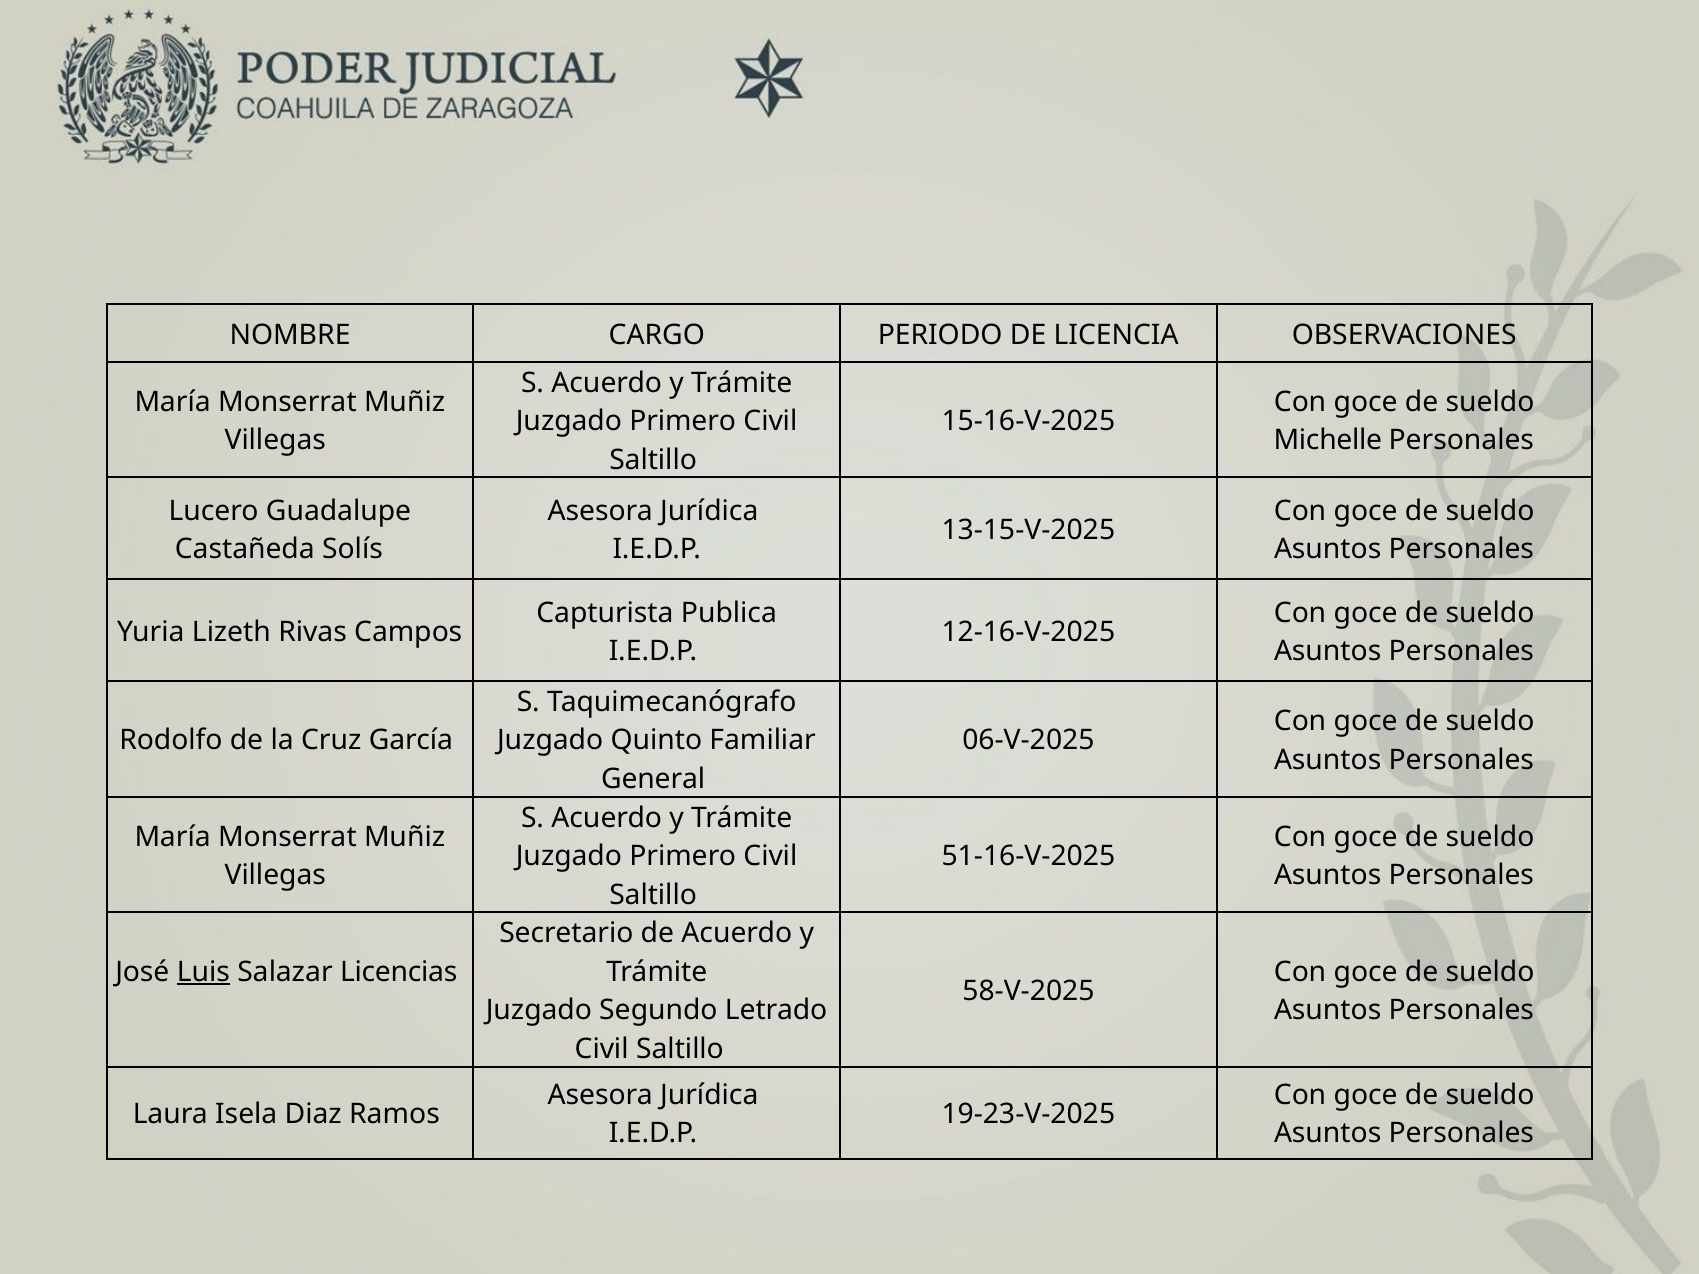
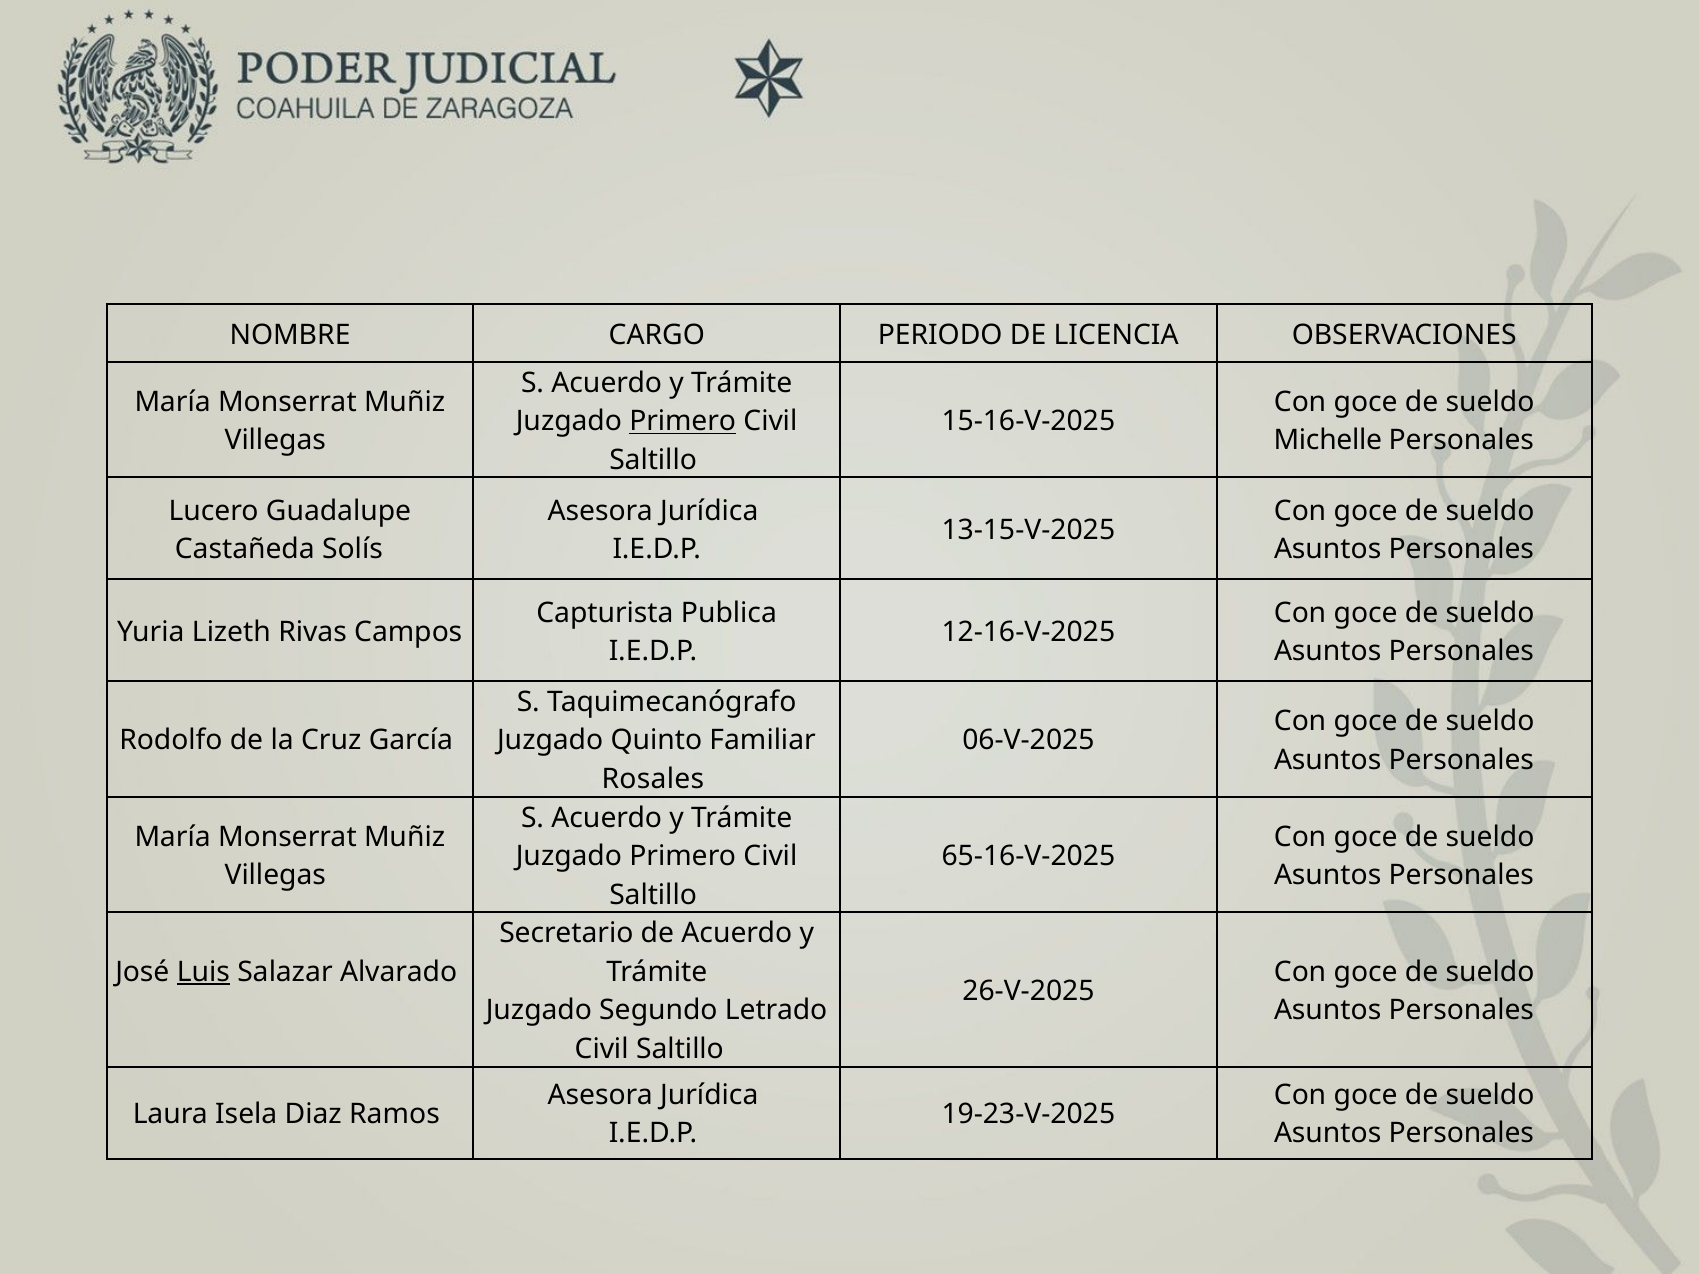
Primero at (683, 421) underline: none -> present
General: General -> Rosales
51-16-V-2025: 51-16-V-2025 -> 65-16-V-2025
Licencias: Licencias -> Alvarado
58-V-2025: 58-V-2025 -> 26-V-2025
